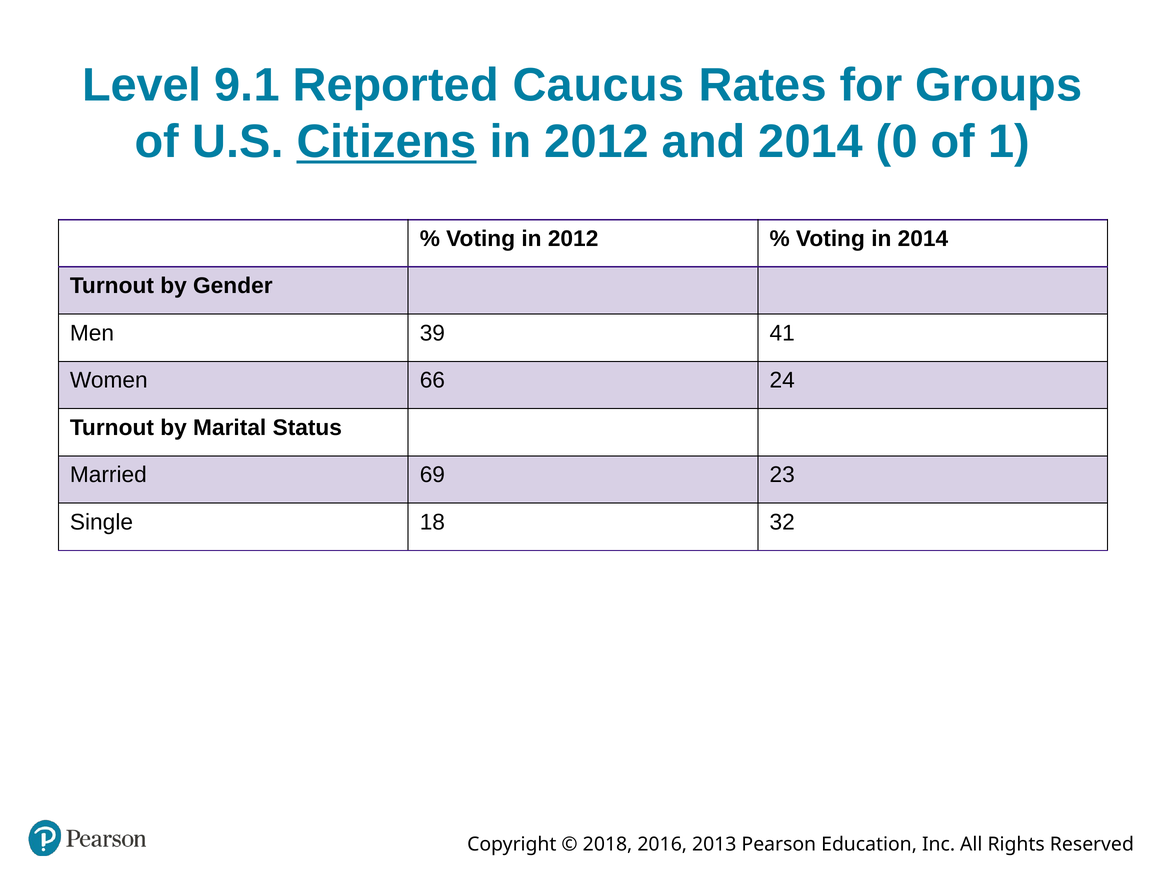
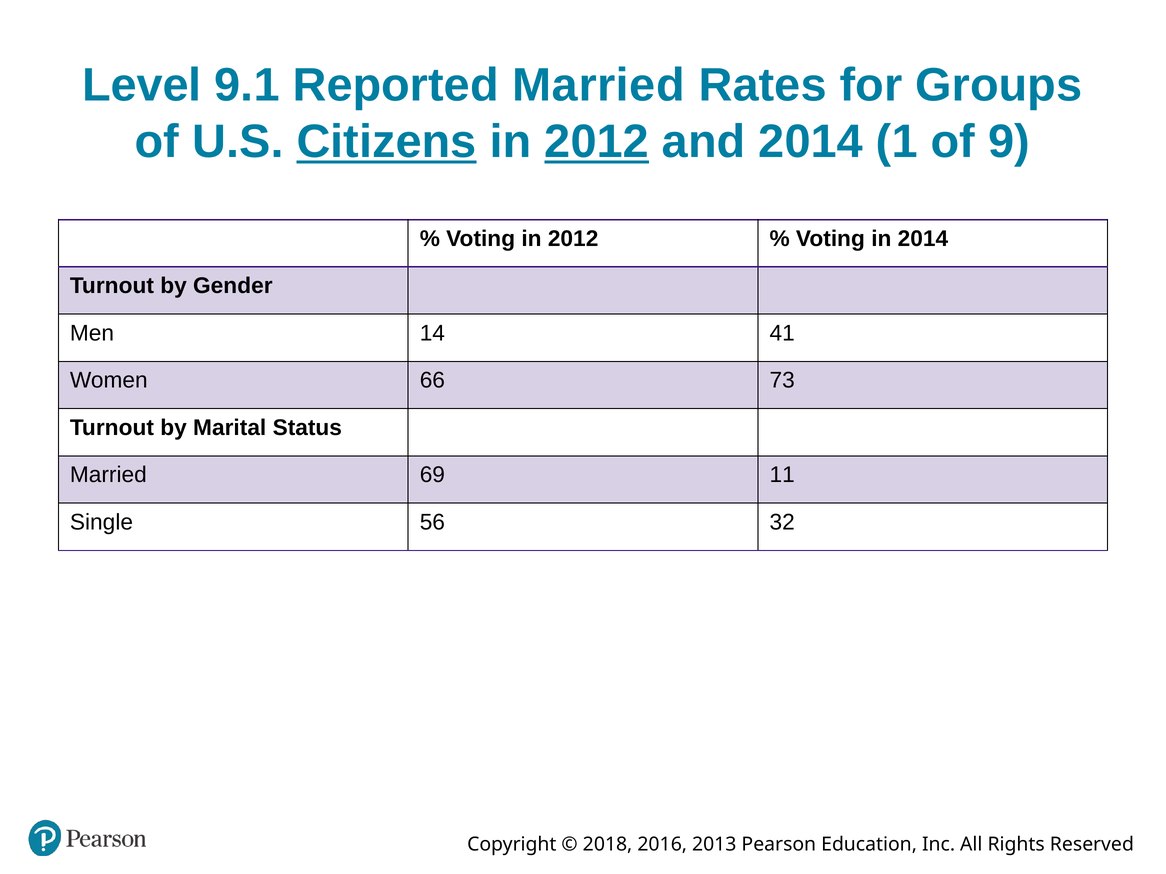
Reported Caucus: Caucus -> Married
2012 at (597, 142) underline: none -> present
0: 0 -> 1
1: 1 -> 9
39: 39 -> 14
24: 24 -> 73
23: 23 -> 11
18: 18 -> 56
